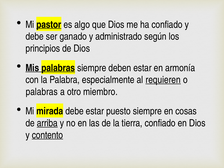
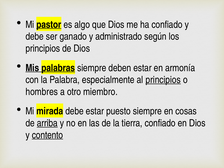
al requieren: requieren -> principios
palabras at (42, 92): palabras -> hombres
